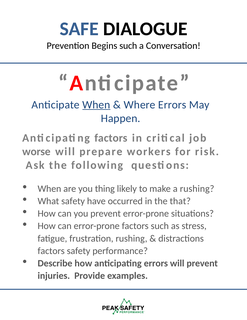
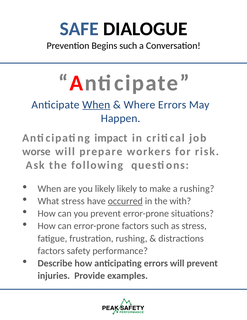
Anticipating factors: factors -> impact
you thing: thing -> likely
What safety: safety -> stress
occurred underline: none -> present
that: that -> with
